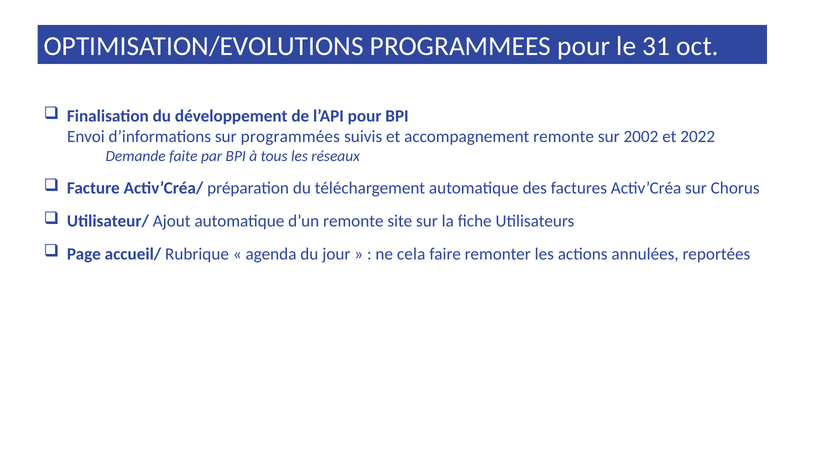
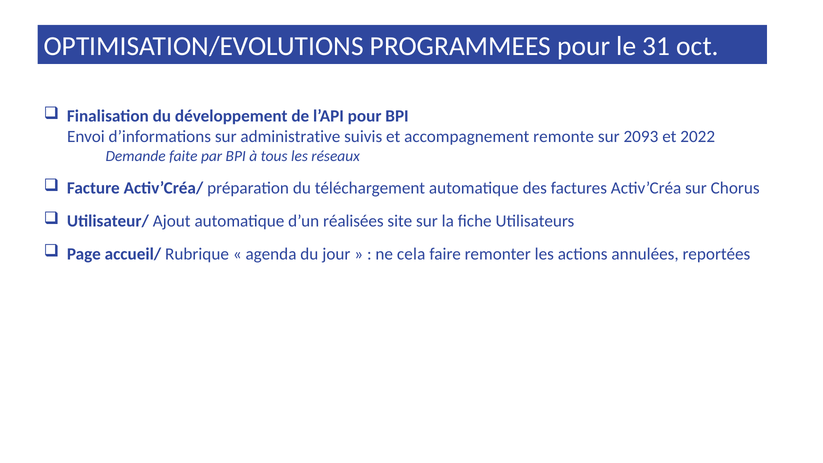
programmées: programmées -> administrative
2002: 2002 -> 2093
d’un remonte: remonte -> réalisées
